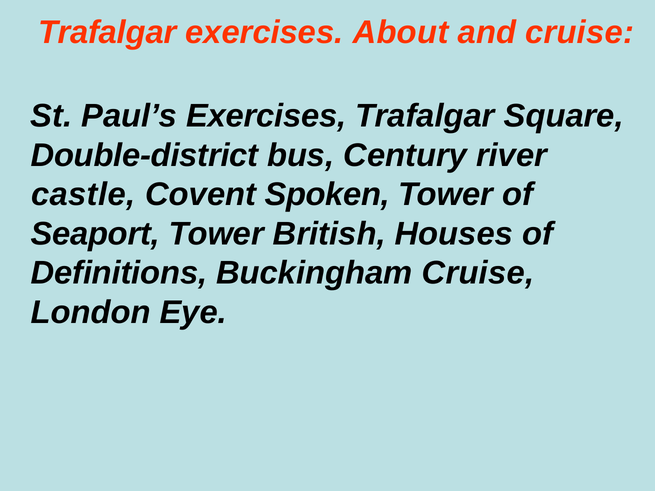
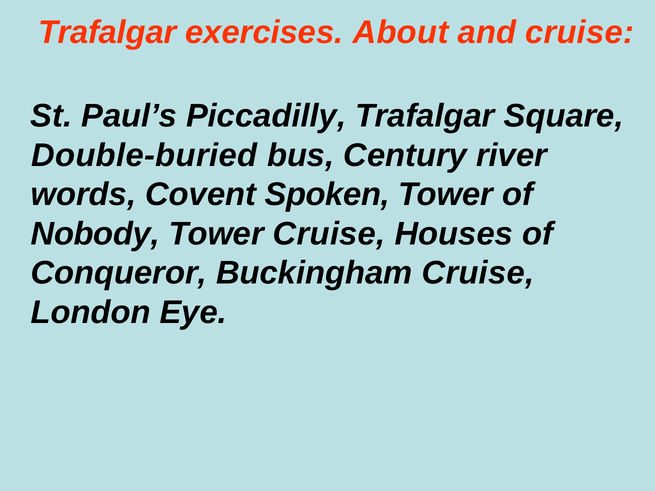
Paul’s Exercises: Exercises -> Piccadilly
Double-district: Double-district -> Double-buried
castle: castle -> words
Seaport: Seaport -> Nobody
Tower British: British -> Cruise
Definitions: Definitions -> Conqueror
